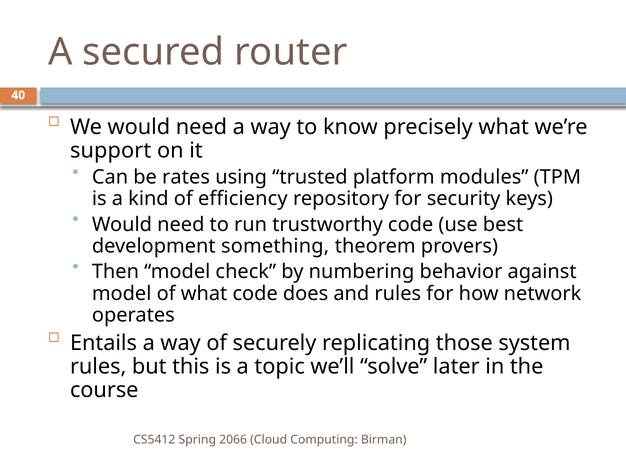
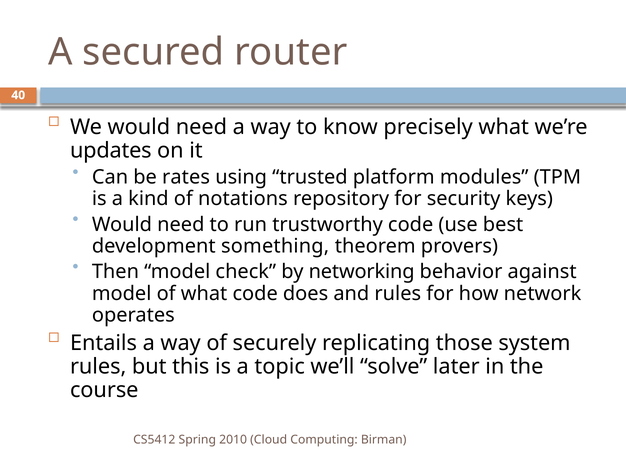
support: support -> updates
efficiency: efficiency -> notations
numbering: numbering -> networking
2066: 2066 -> 2010
